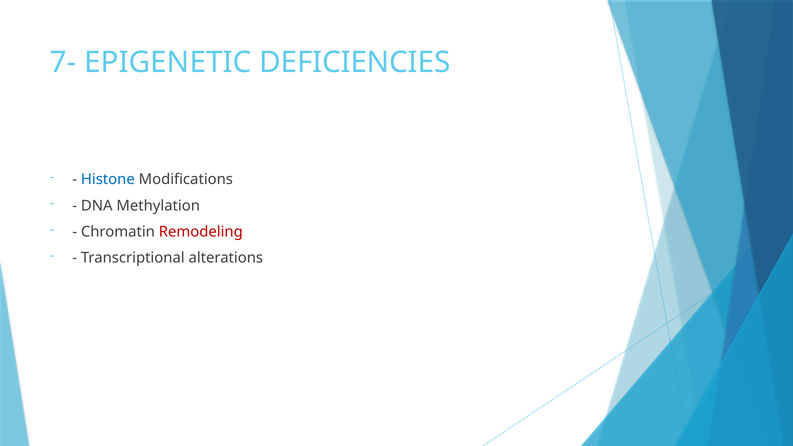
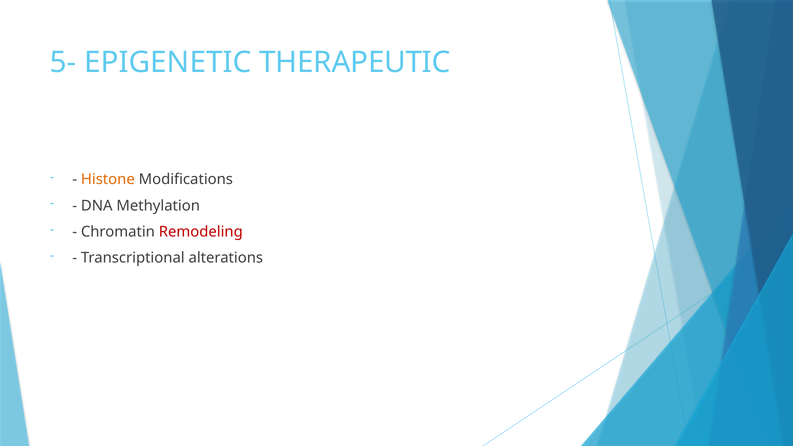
7-: 7- -> 5-
DEFICIENCIES: DEFICIENCIES -> THERAPEUTIC
Histone colour: blue -> orange
